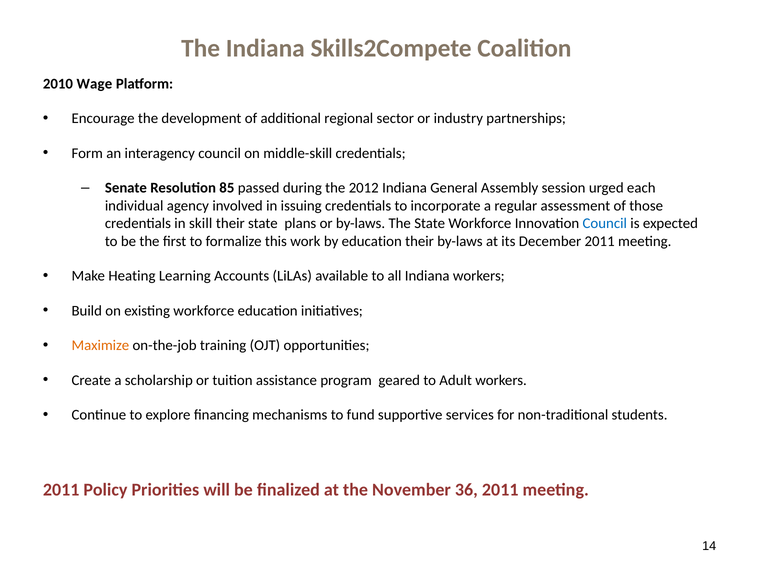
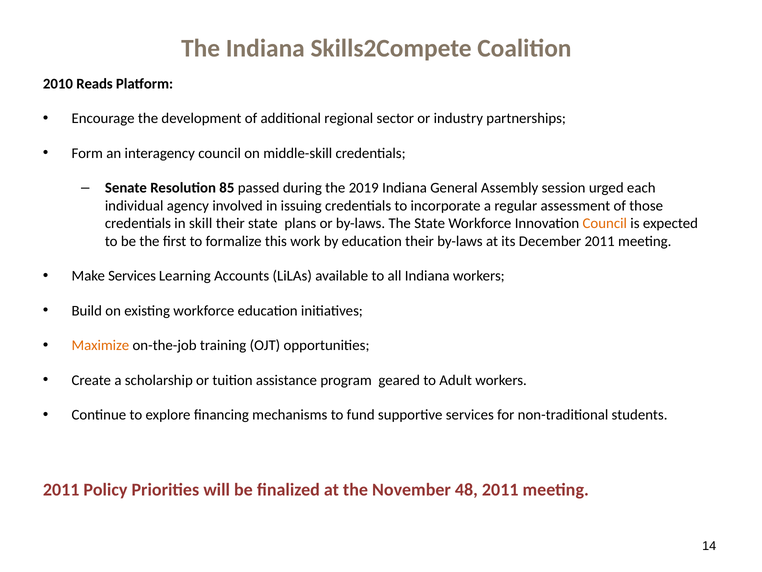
Wage: Wage -> Reads
2012: 2012 -> 2019
Council at (605, 223) colour: blue -> orange
Make Heating: Heating -> Services
36: 36 -> 48
